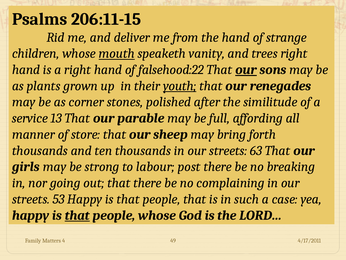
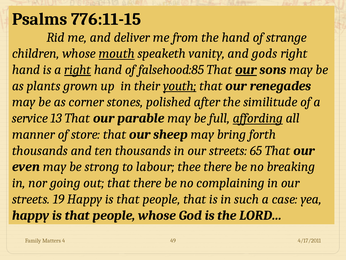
206:11-15: 206:11-15 -> 776:11-15
trees: trees -> gods
right at (78, 70) underline: none -> present
falsehood:22: falsehood:22 -> falsehood:85
affording underline: none -> present
63: 63 -> 65
girls: girls -> even
post: post -> thee
53: 53 -> 19
that at (77, 215) underline: present -> none
